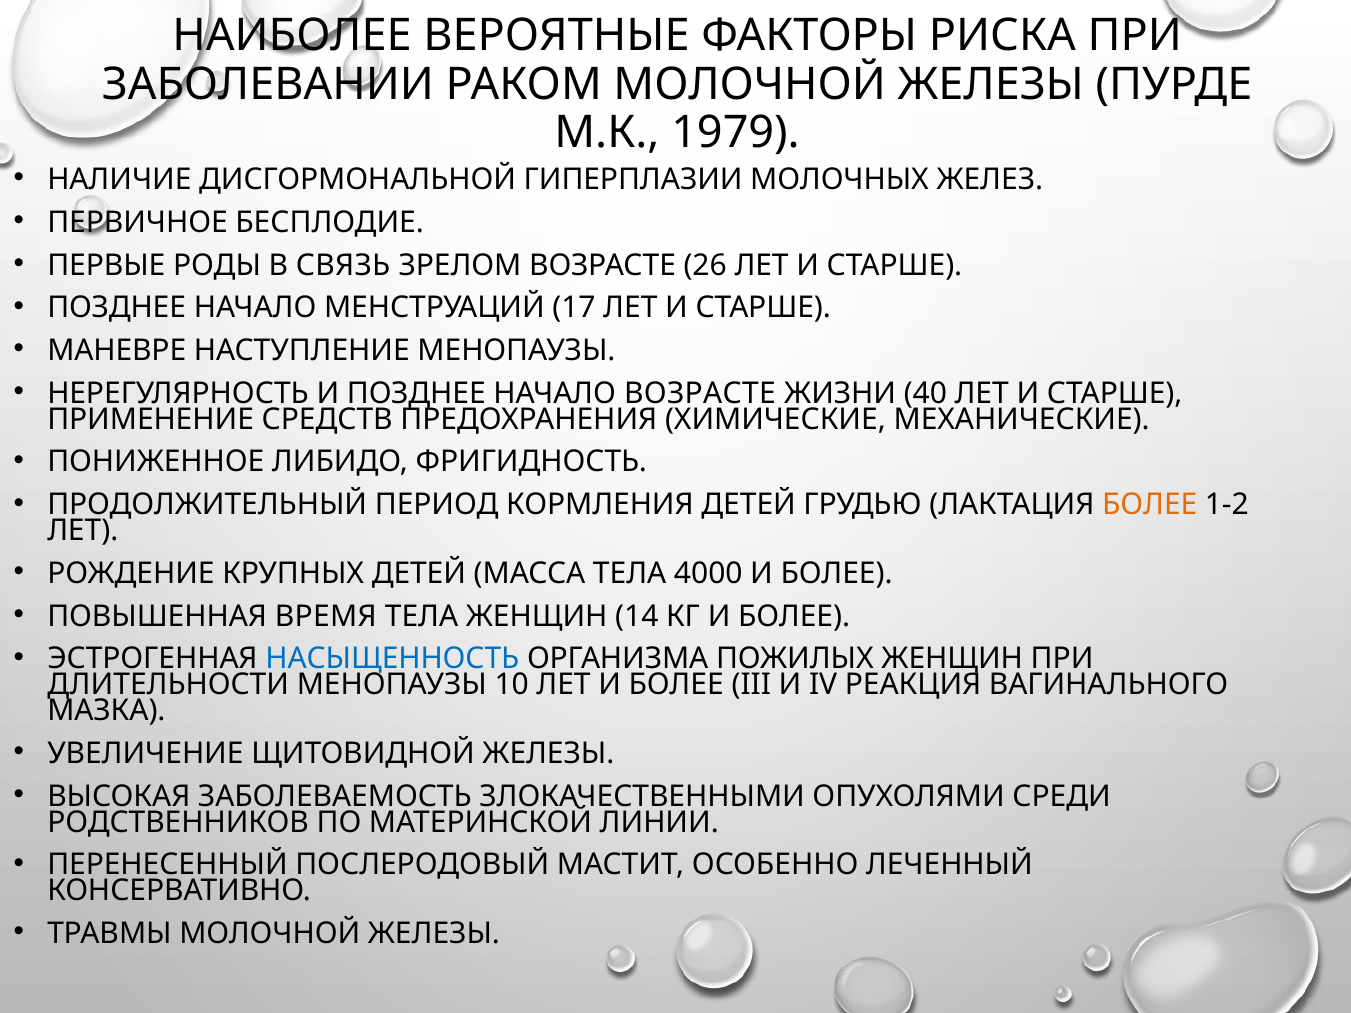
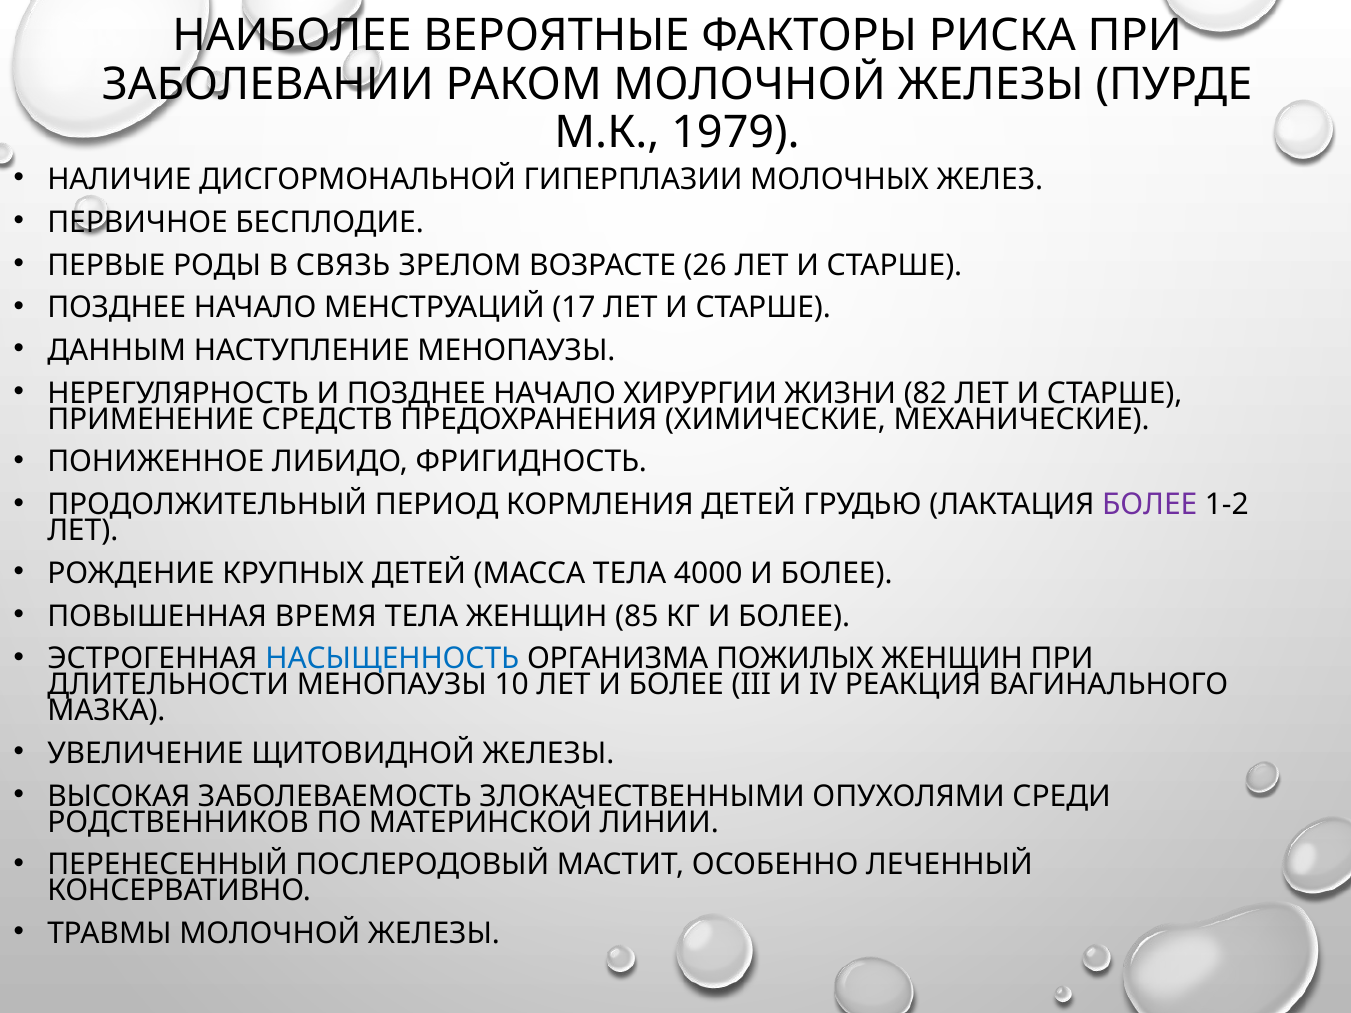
МАНЕВРЕ: МАНЕВРЕ -> ДАННЫМ
НАЧАЛО ВОЗРАСТЕ: ВОЗРАСТЕ -> ХИРУРГИИ
40: 40 -> 82
БОЛЕЕ at (1150, 505) colour: orange -> purple
14: 14 -> 85
